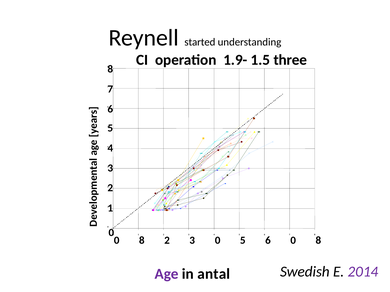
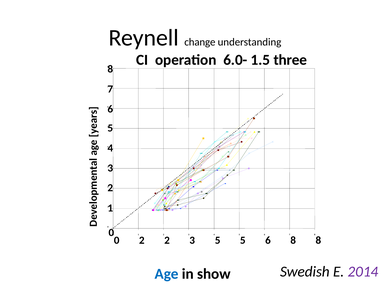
started: started -> change
1.9-: 1.9- -> 6.0-
8 at (142, 241): 8 -> 2
3 0: 0 -> 5
6 0: 0 -> 8
Age colour: purple -> blue
antal: antal -> show
